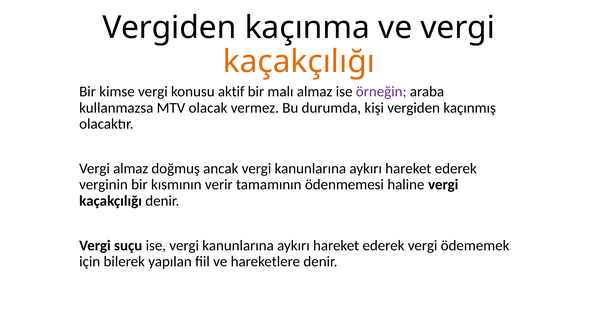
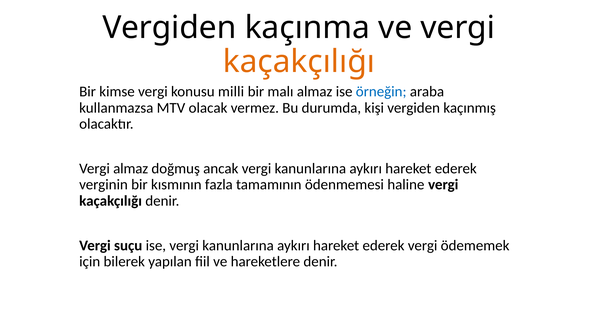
aktif: aktif -> milli
örneğin colour: purple -> blue
verir: verir -> fazla
